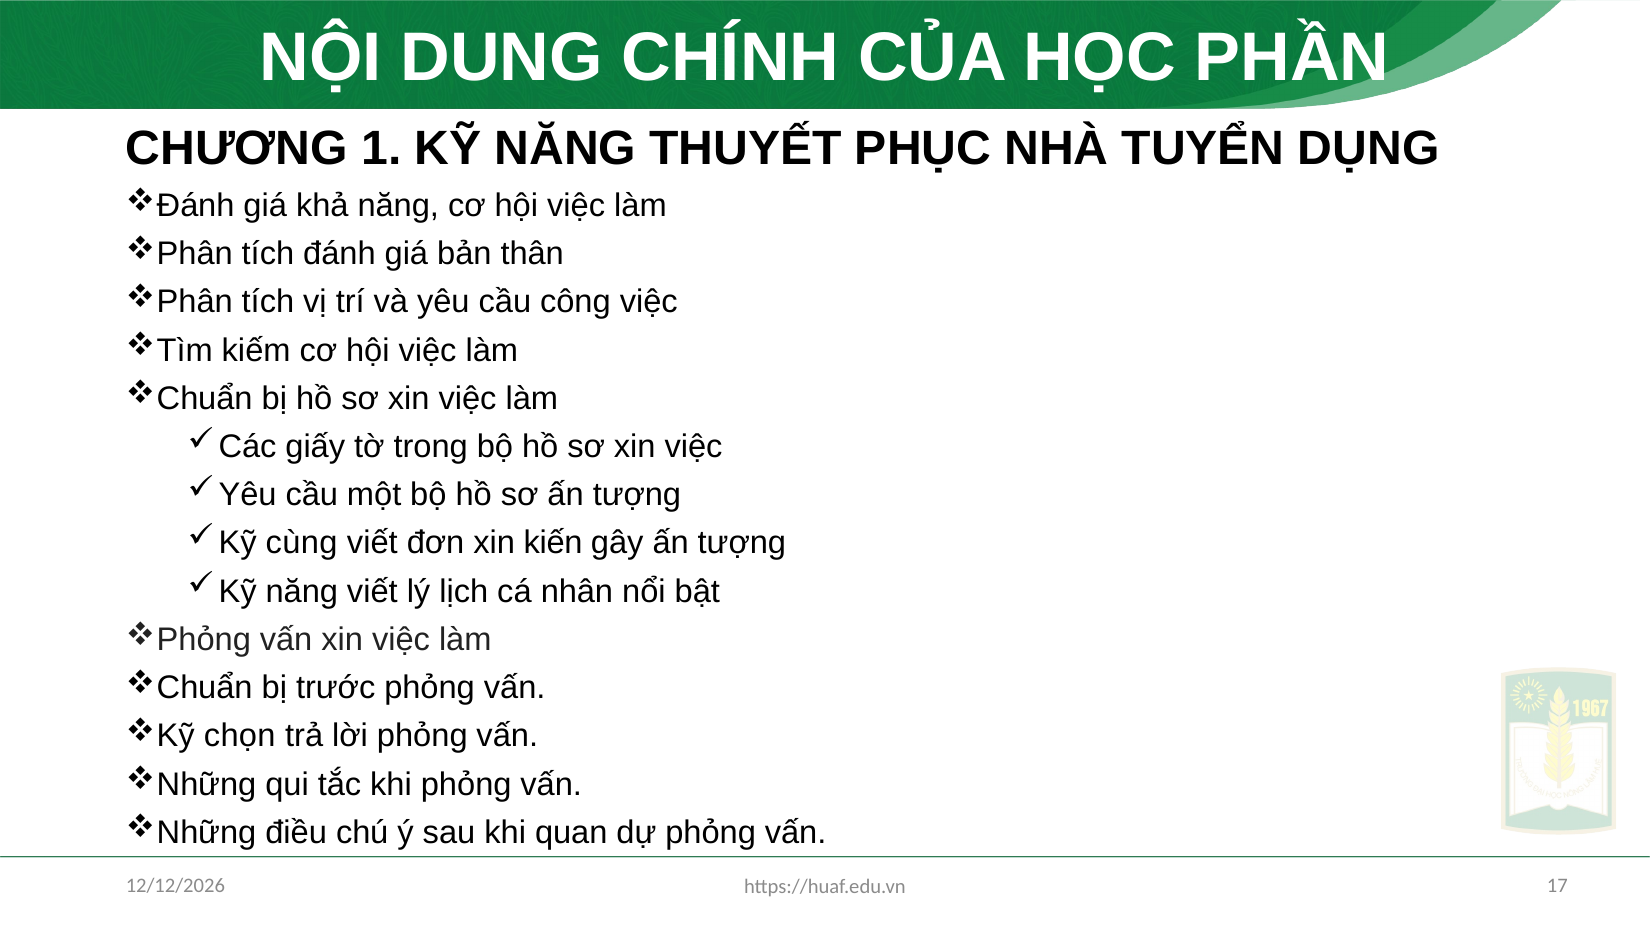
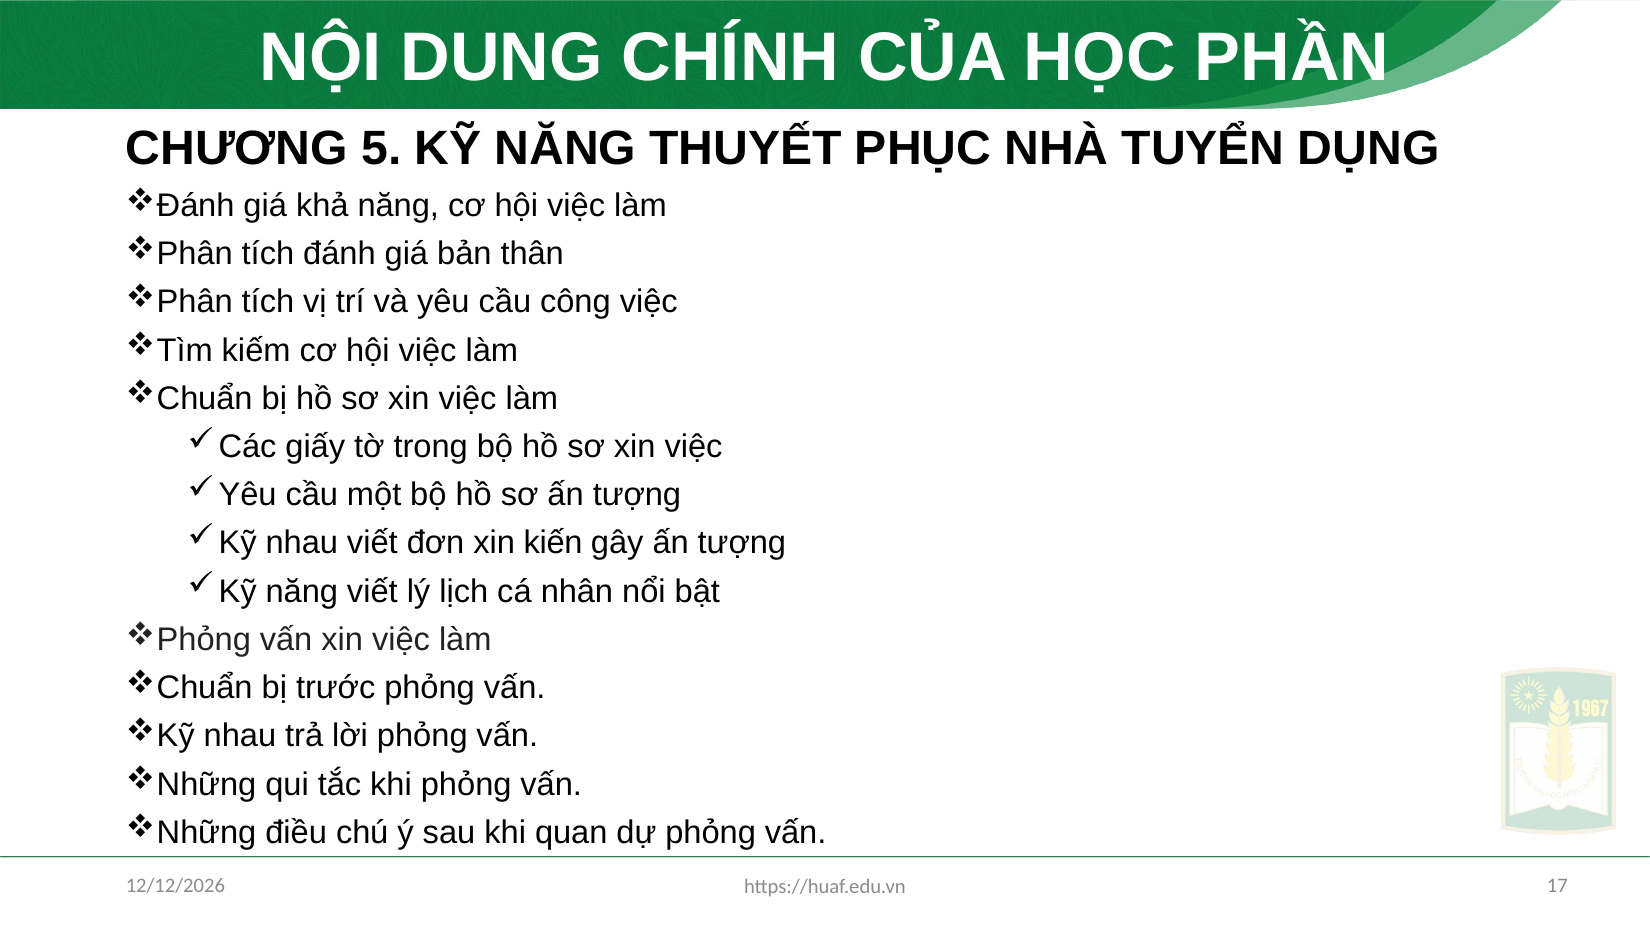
1: 1 -> 5
cùng at (302, 543): cùng -> nhau
chọn at (240, 736): chọn -> nhau
